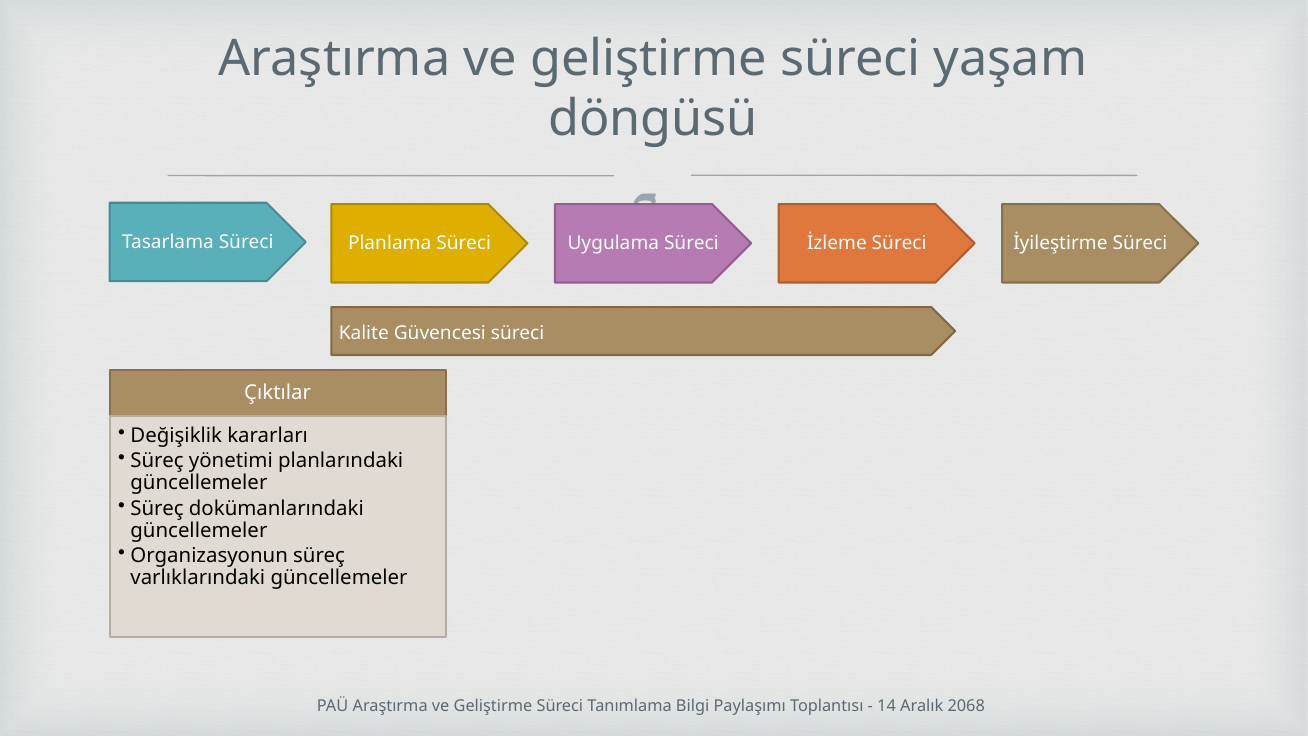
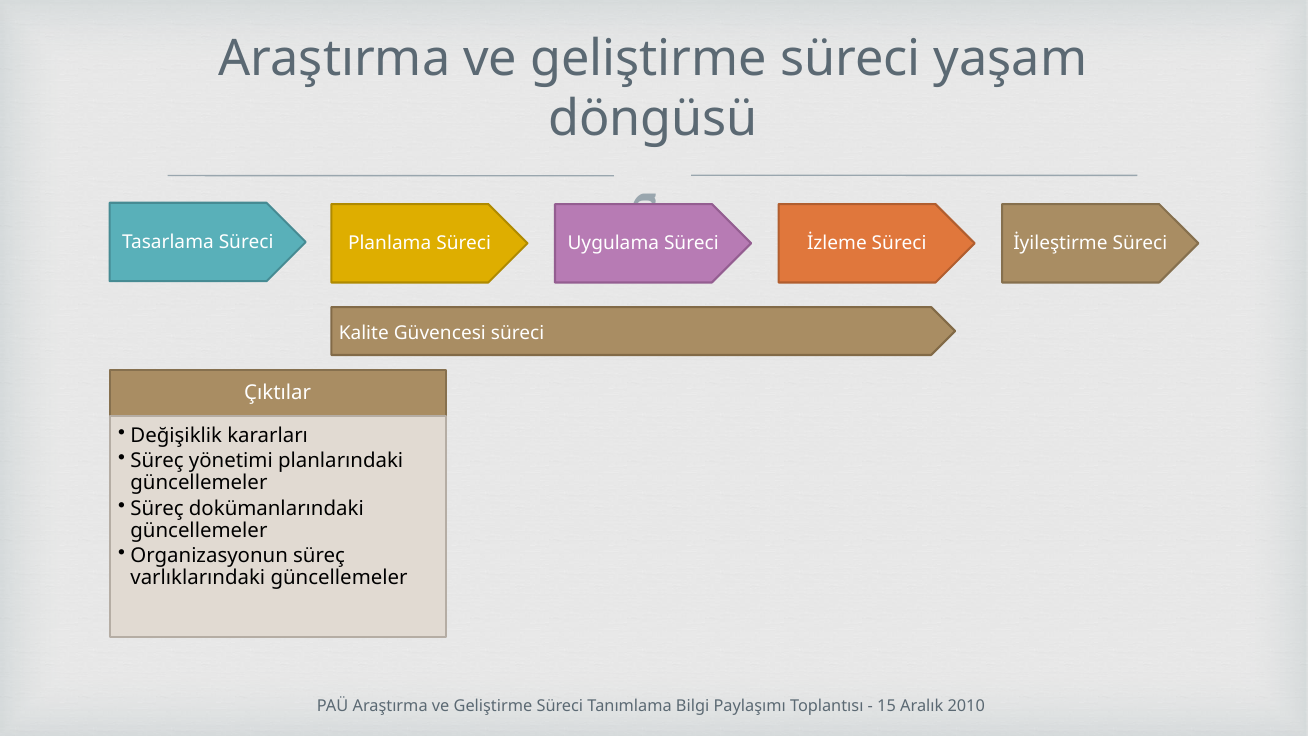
14: 14 -> 15
2068: 2068 -> 2010
